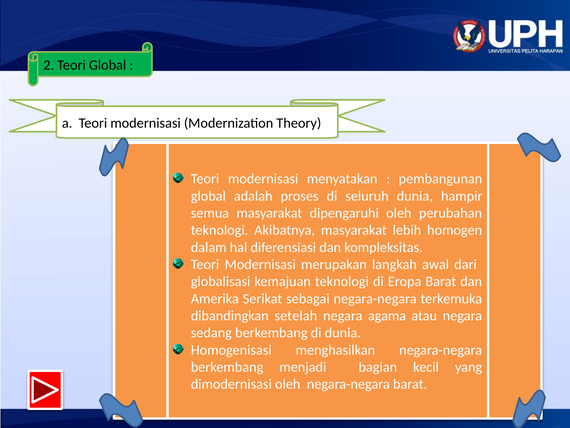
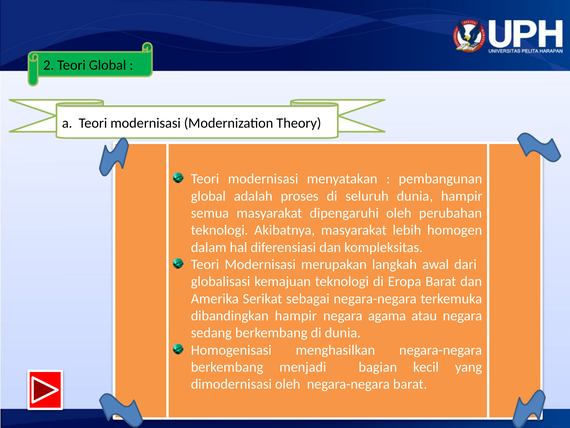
dibandingkan setelah: setelah -> hampir
